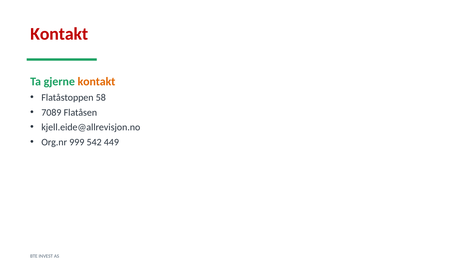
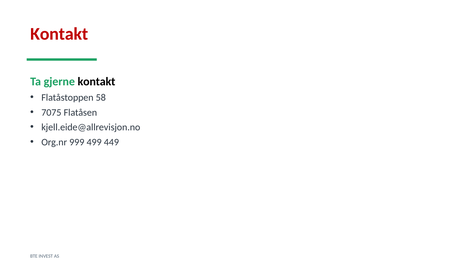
kontakt at (96, 82) colour: orange -> black
7089: 7089 -> 7075
542: 542 -> 499
